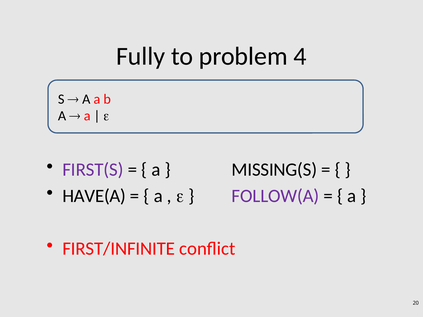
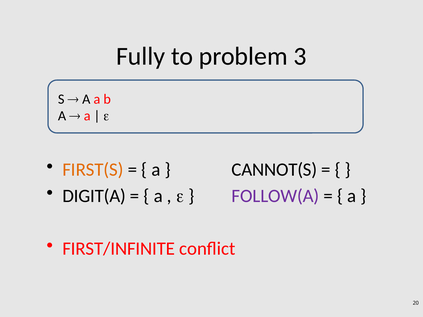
4: 4 -> 3
FIRST(S colour: purple -> orange
MISSING(S: MISSING(S -> CANNOT(S
HAVE(A: HAVE(A -> DIGIT(A
